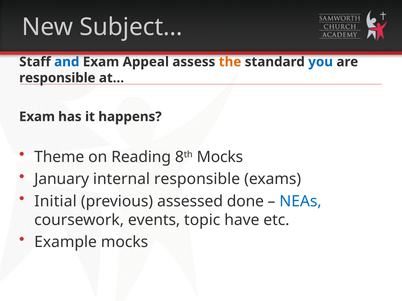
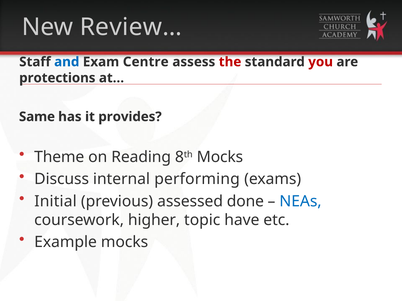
Subject…: Subject… -> Review…
Appeal: Appeal -> Centre
the colour: orange -> red
you colour: blue -> red
responsible at (57, 78): responsible -> protections
Exam at (37, 117): Exam -> Same
happens: happens -> provides
January: January -> Discuss
internal responsible: responsible -> performing
events: events -> higher
